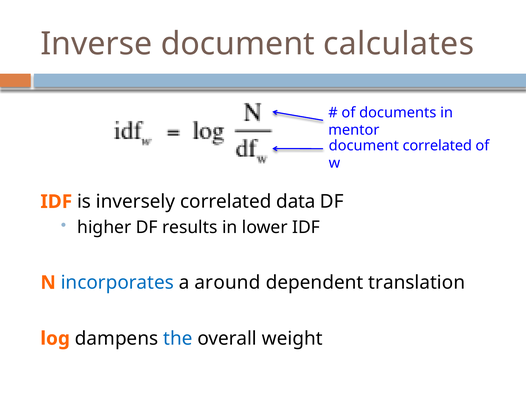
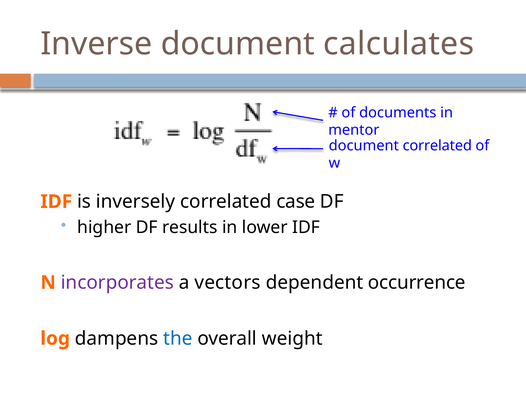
data: data -> case
incorporates colour: blue -> purple
around: around -> vectors
translation: translation -> occurrence
